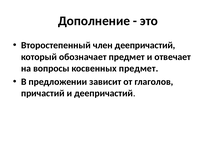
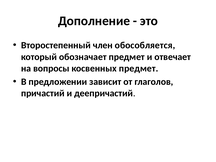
член деепричастий: деепричастий -> обособляется
